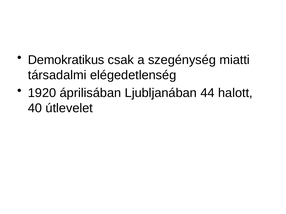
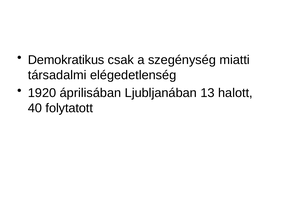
44: 44 -> 13
útlevelet: útlevelet -> folytatott
